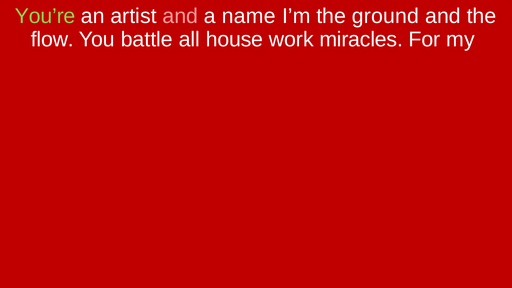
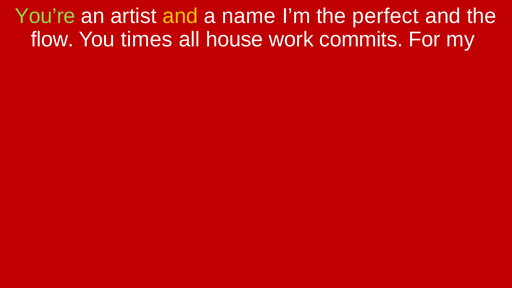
and at (180, 16) colour: pink -> yellow
ground: ground -> perfect
battle: battle -> times
miracles: miracles -> commits
